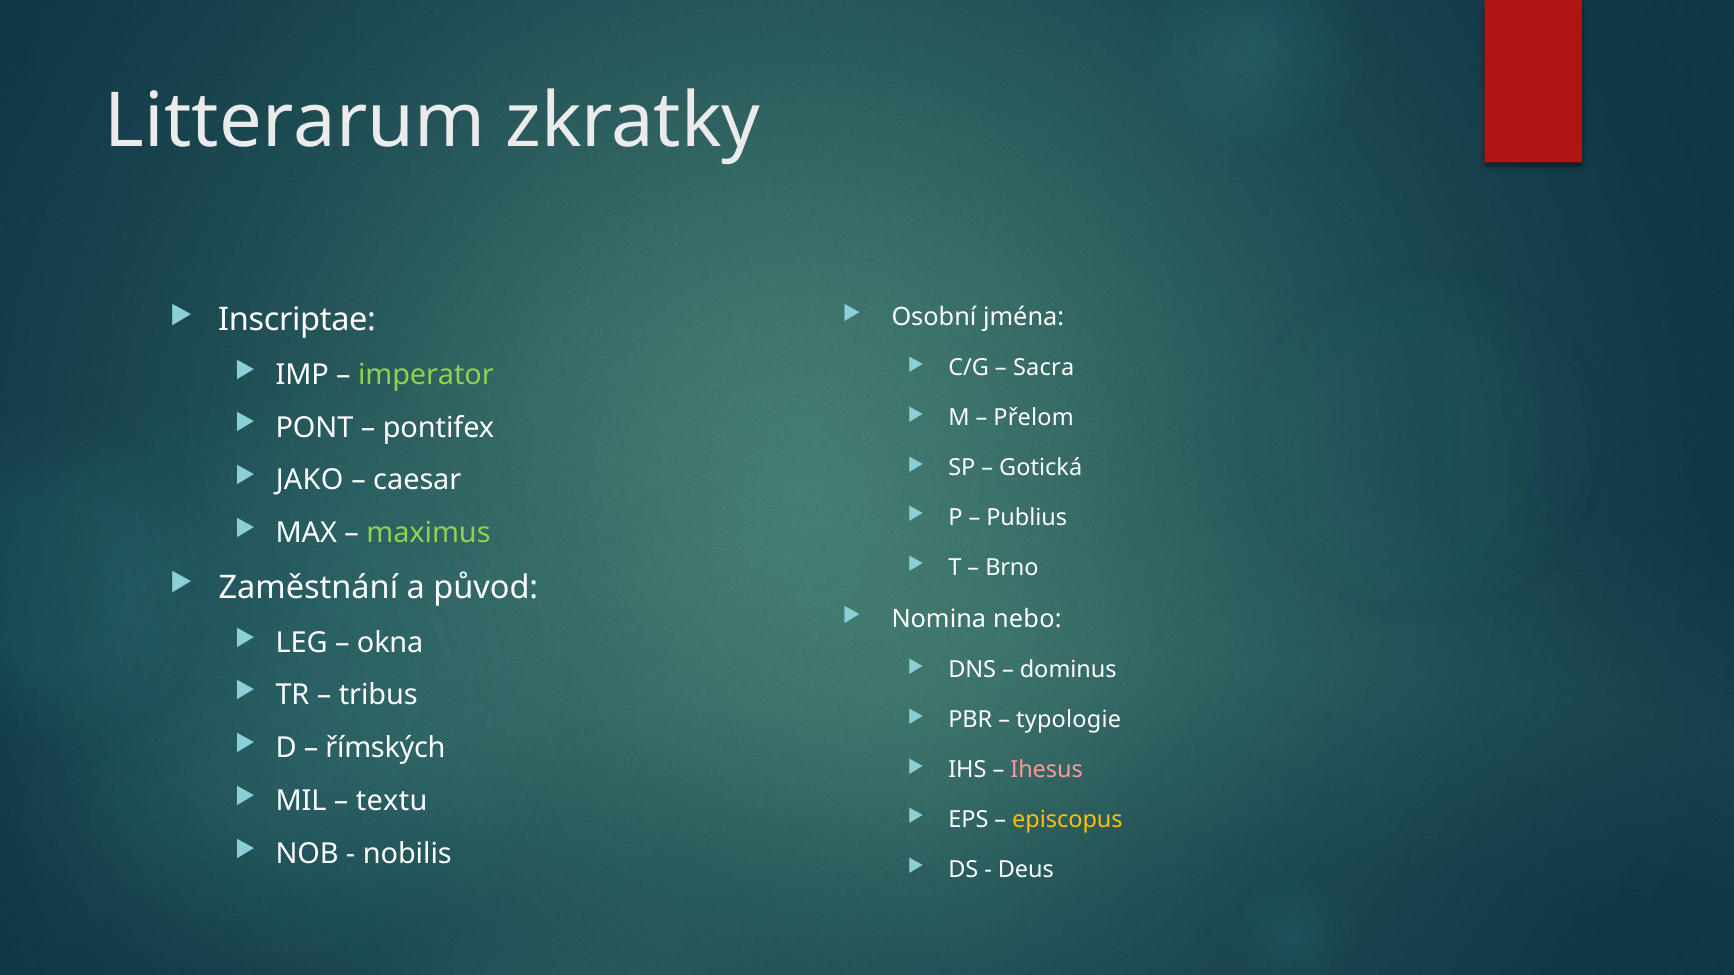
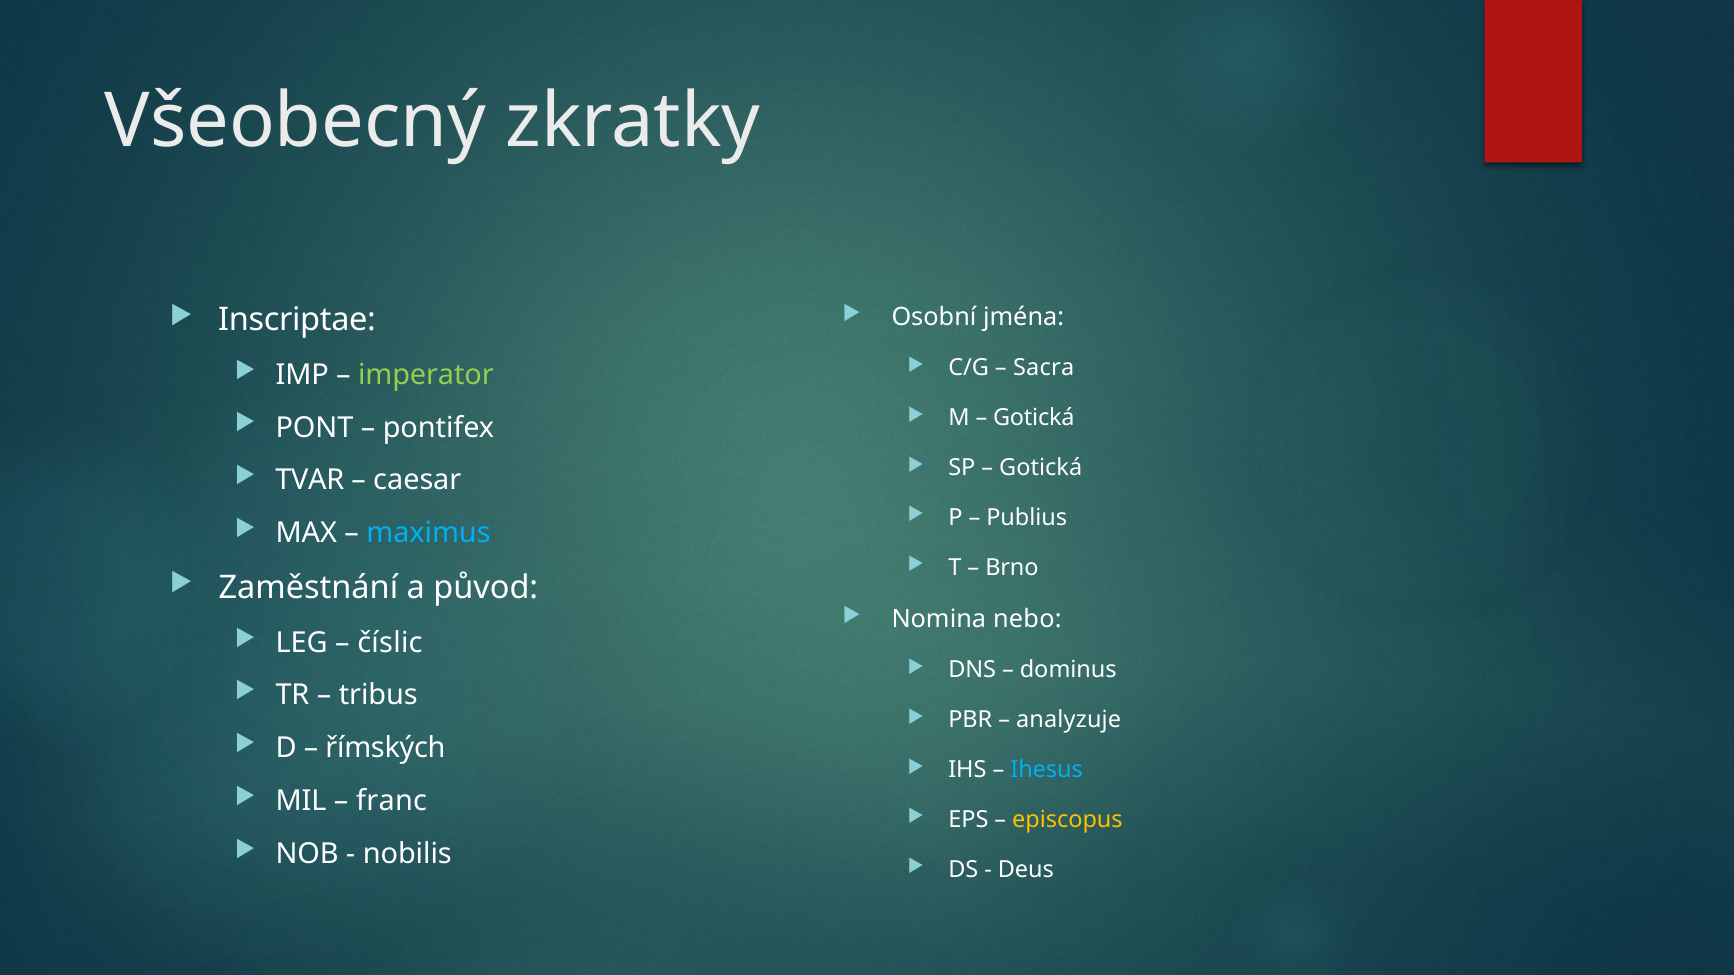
Litterarum: Litterarum -> Všeobecný
Přelom at (1034, 418): Přelom -> Gotická
JAKO: JAKO -> TVAR
maximus colour: light green -> light blue
okna: okna -> číslic
typologie: typologie -> analyzuje
Ihesus colour: pink -> light blue
textu: textu -> franc
